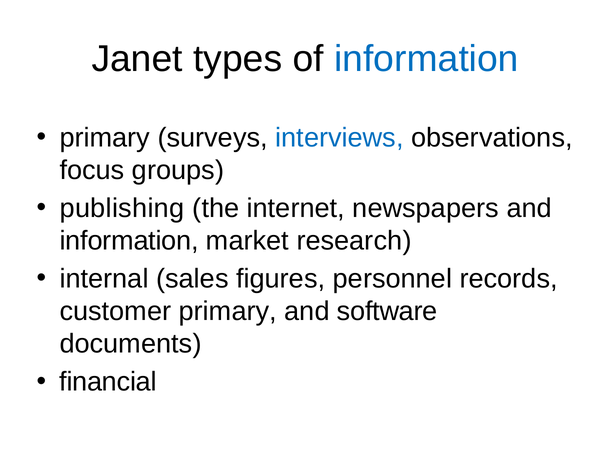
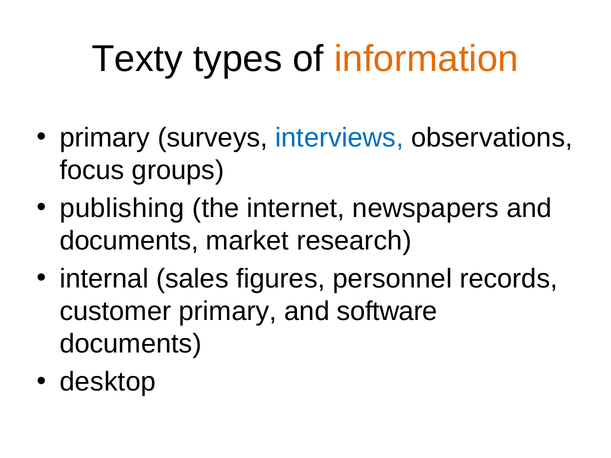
Janet: Janet -> Texty
information at (426, 59) colour: blue -> orange
information at (129, 241): information -> documents
financial: financial -> desktop
